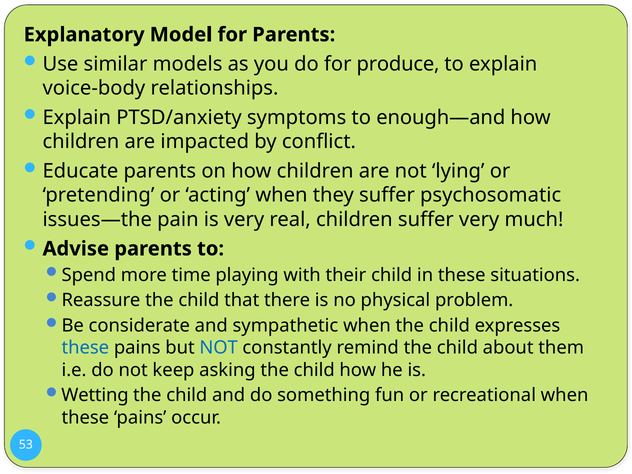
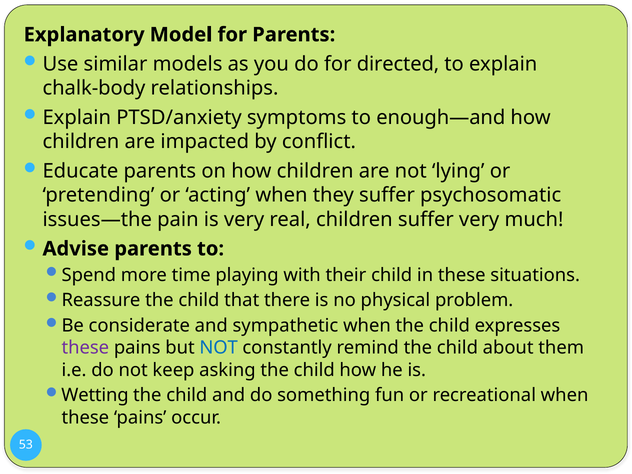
produce: produce -> directed
voice-body: voice-body -> chalk-body
these at (85, 348) colour: blue -> purple
